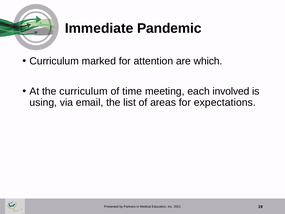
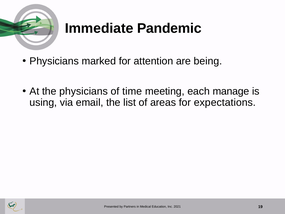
Curriculum at (54, 61): Curriculum -> Physicians
which: which -> being
the curriculum: curriculum -> physicians
involved: involved -> manage
